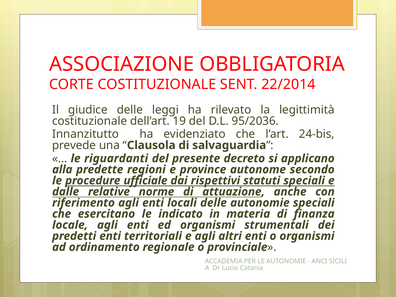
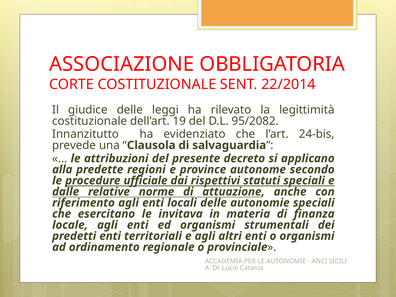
95/2036: 95/2036 -> 95/2082
riguardanti: riguardanti -> attribuzioni
indicato: indicato -> invitava
